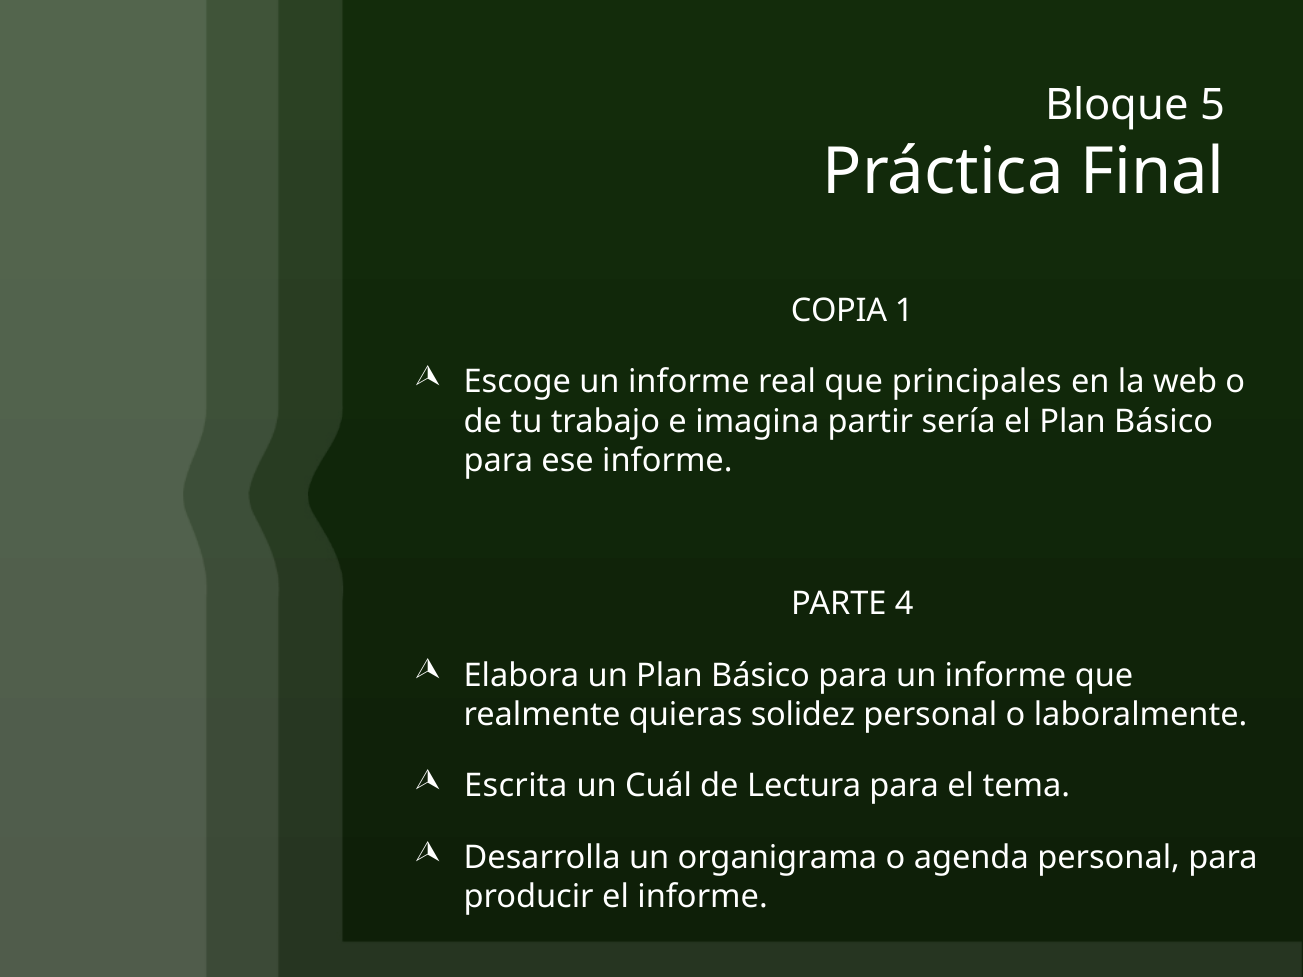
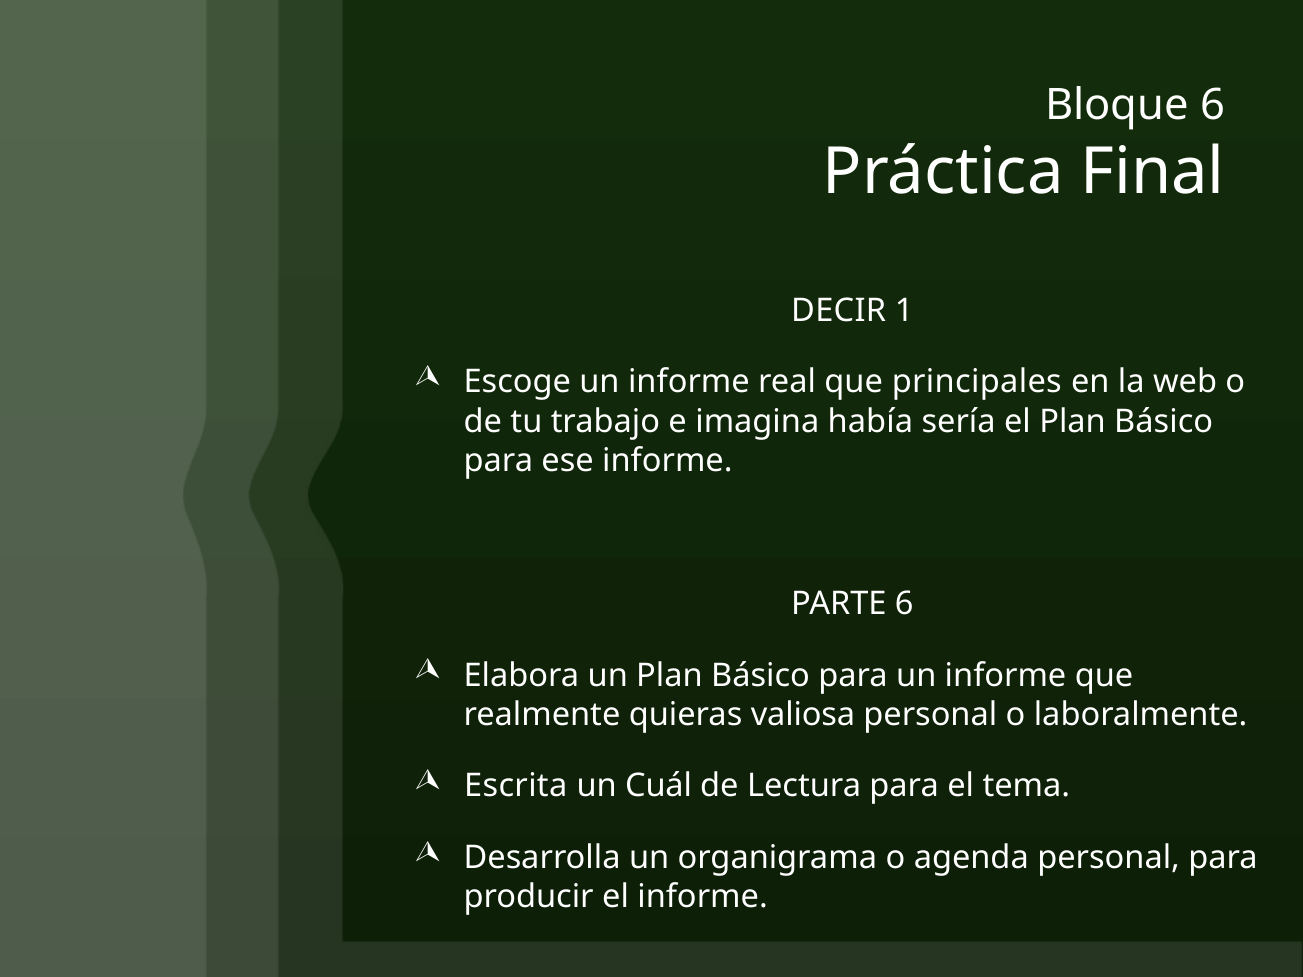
Bloque 5: 5 -> 6
COPIA: COPIA -> DECIR
partir: partir -> había
PARTE 4: 4 -> 6
solidez: solidez -> valiosa
